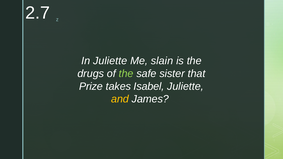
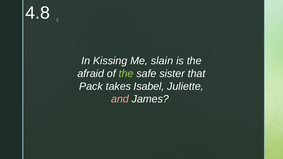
2.7: 2.7 -> 4.8
In Juliette: Juliette -> Kissing
drugs: drugs -> afraid
Prize: Prize -> Pack
and colour: yellow -> pink
